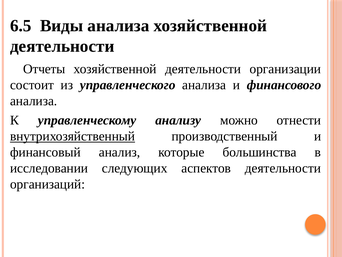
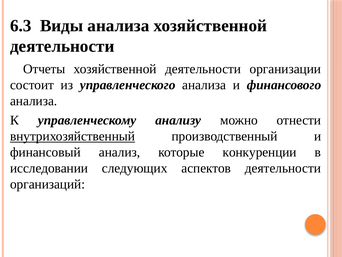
6.5: 6.5 -> 6.3
большинства: большинства -> конкуренции
